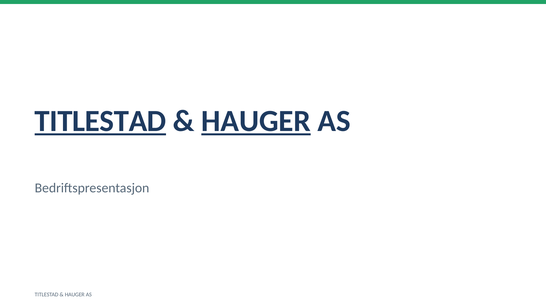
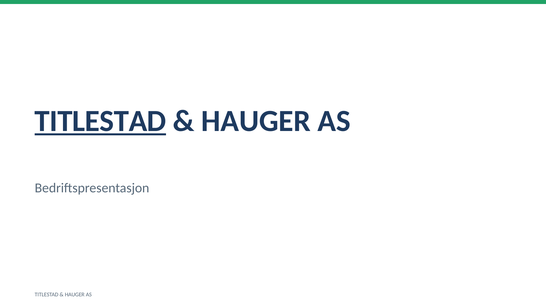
HAUGER at (256, 121) underline: present -> none
